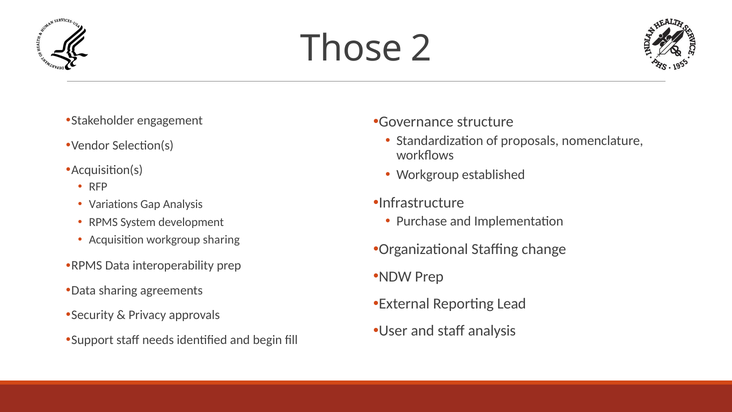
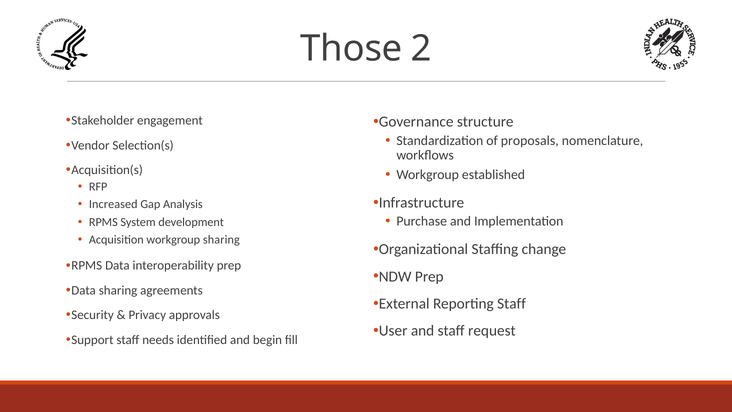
Variations: Variations -> Increased
Reporting Lead: Lead -> Staff
staff analysis: analysis -> request
